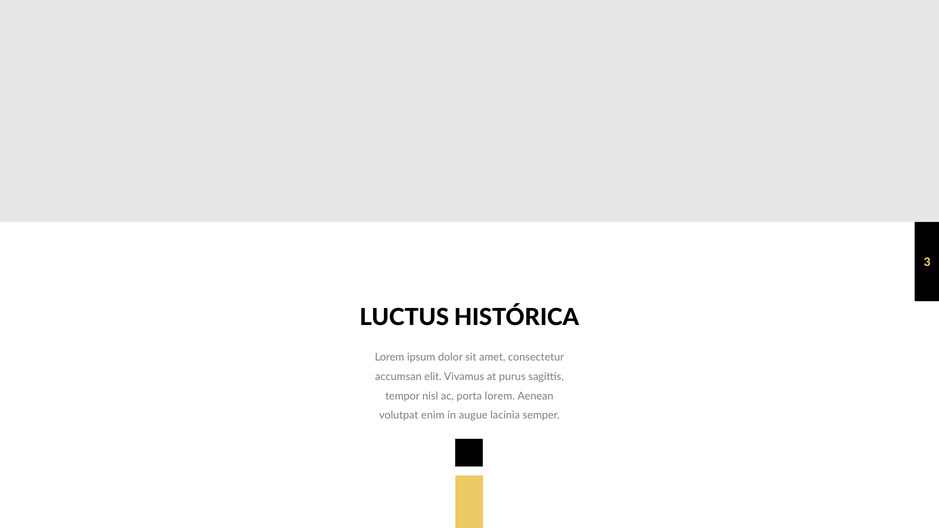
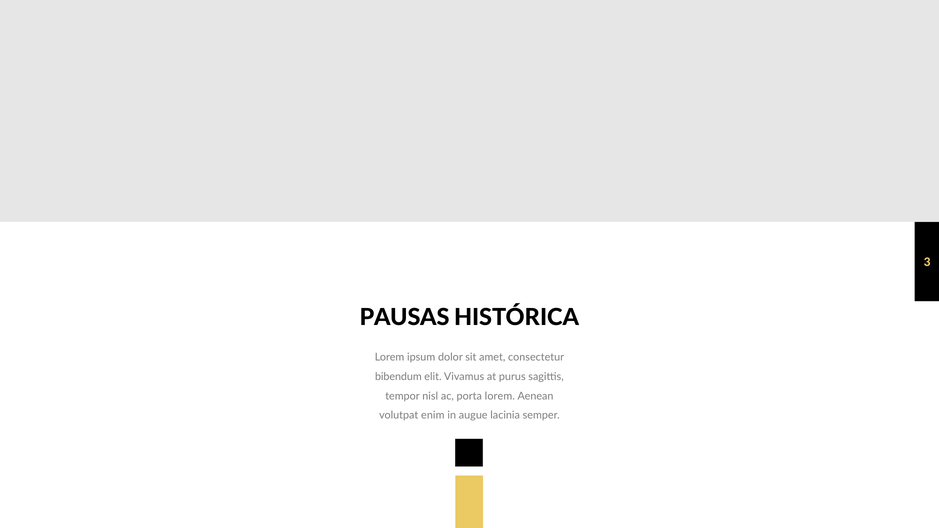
LUCTUS: LUCTUS -> PAUSAS
accumsan: accumsan -> bibendum
